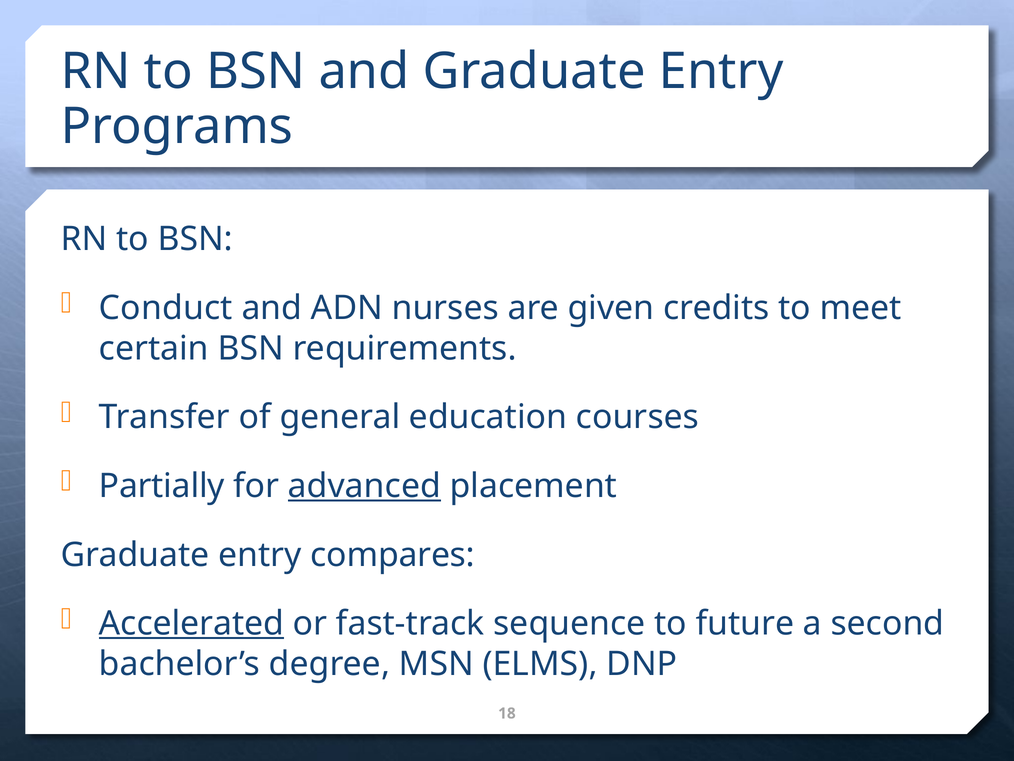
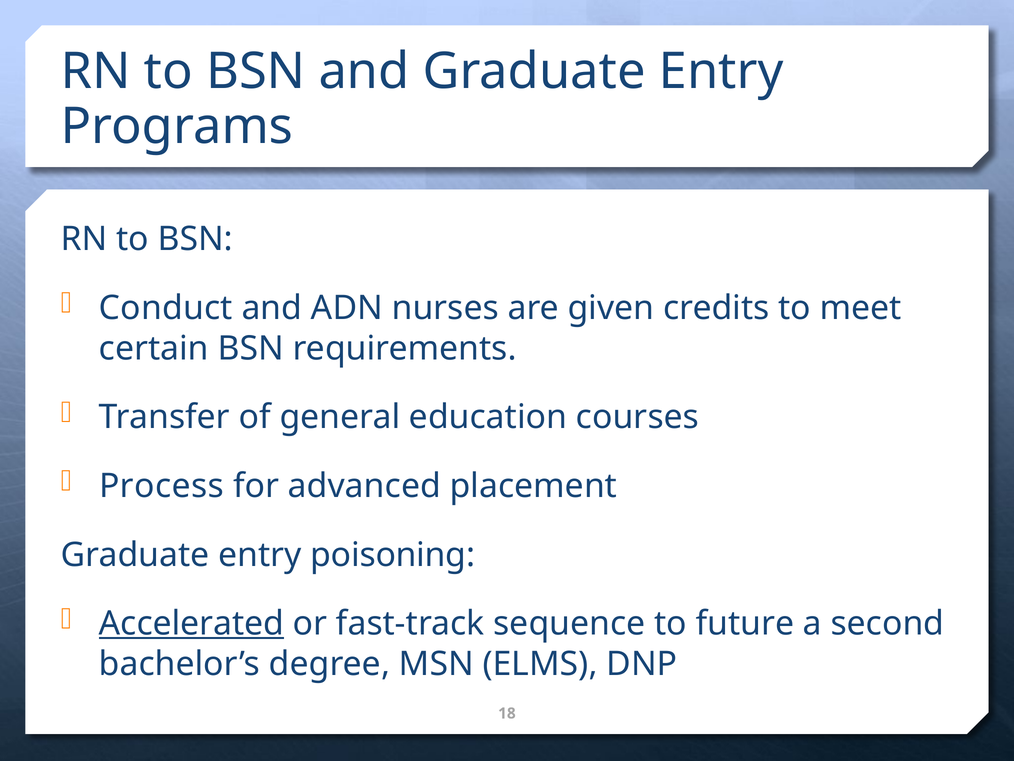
Partially: Partially -> Process
advanced underline: present -> none
compares: compares -> poisoning
